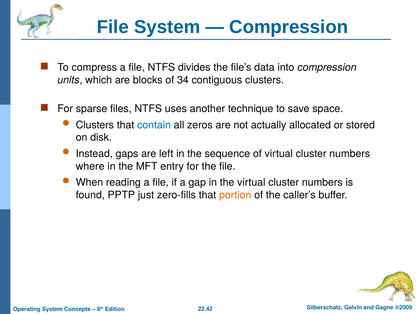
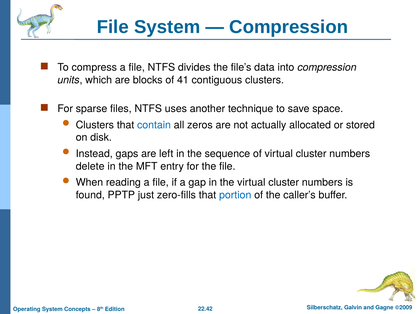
34: 34 -> 41
where: where -> delete
portion colour: orange -> blue
